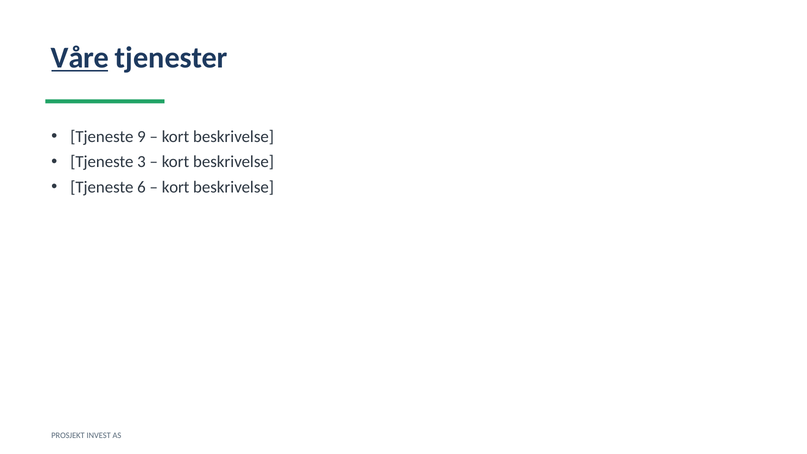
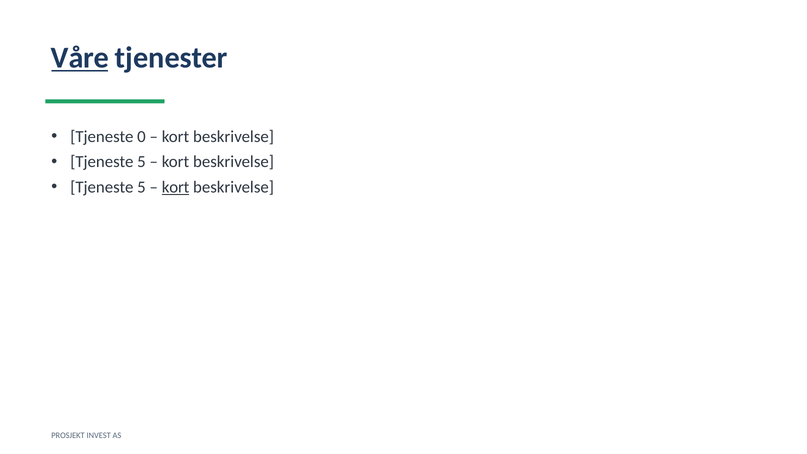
9: 9 -> 0
3 at (141, 162): 3 -> 5
6 at (141, 187): 6 -> 5
kort at (176, 187) underline: none -> present
